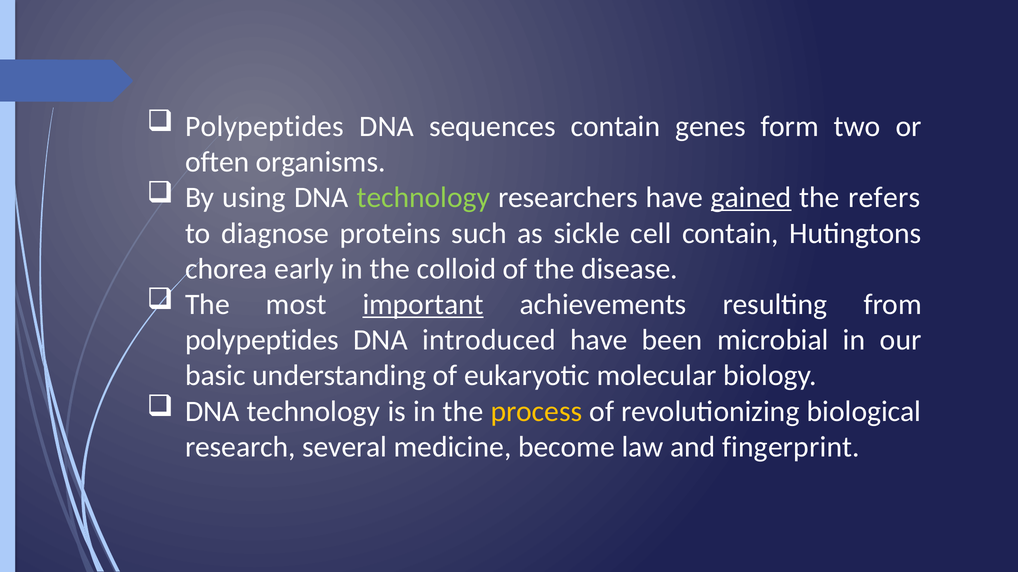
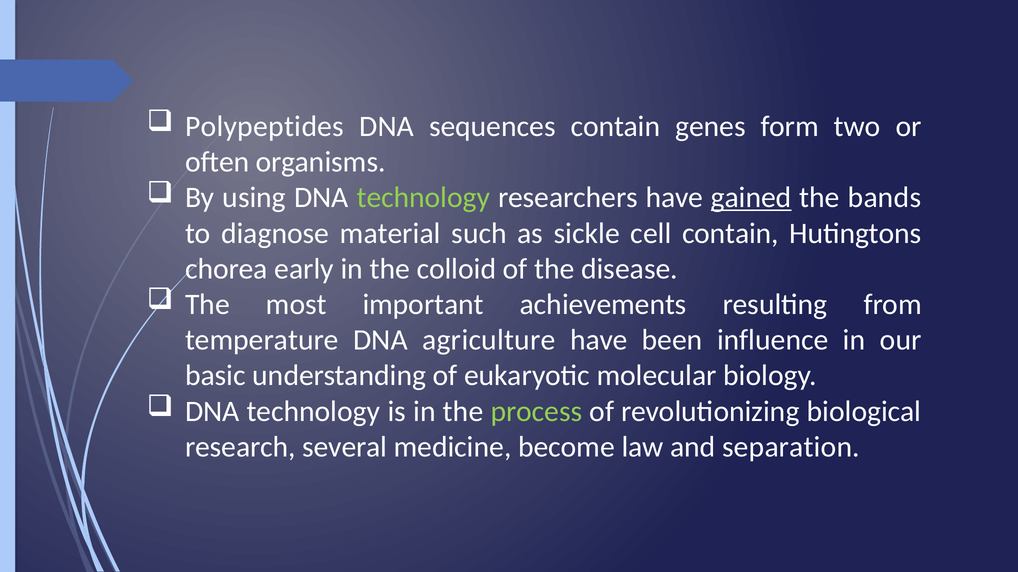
refers: refers -> bands
proteins: proteins -> material
important underline: present -> none
polypeptides at (262, 340): polypeptides -> temperature
introduced: introduced -> agriculture
microbial: microbial -> influence
process colour: yellow -> light green
fingerprint: fingerprint -> separation
